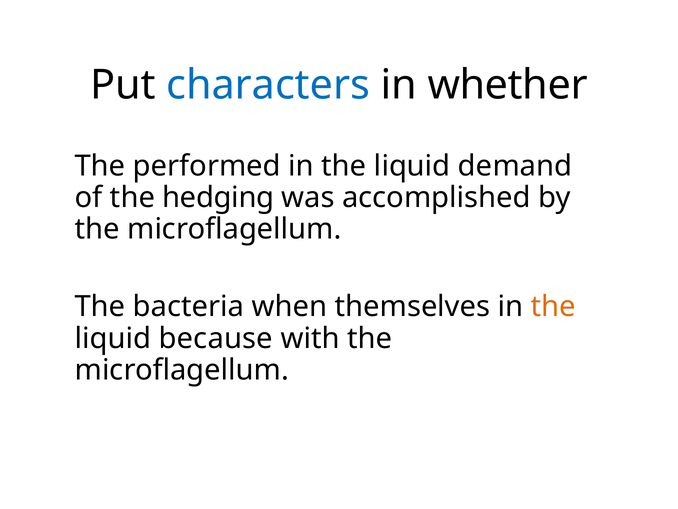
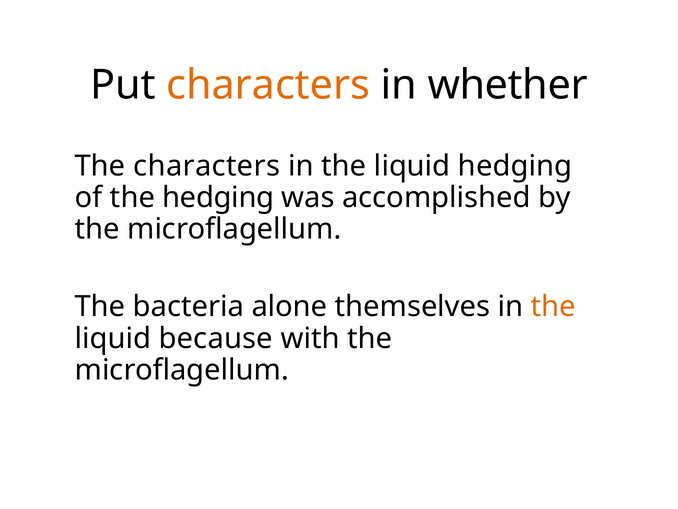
characters at (268, 85) colour: blue -> orange
The performed: performed -> characters
liquid demand: demand -> hedging
when: when -> alone
